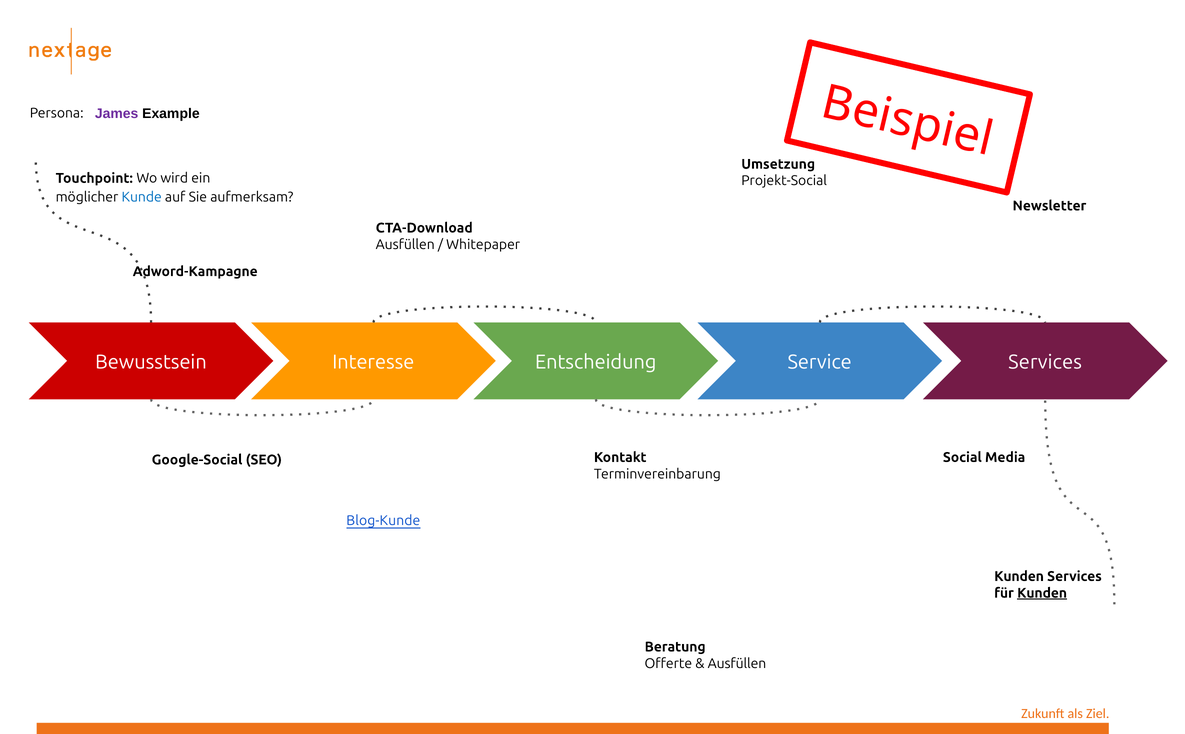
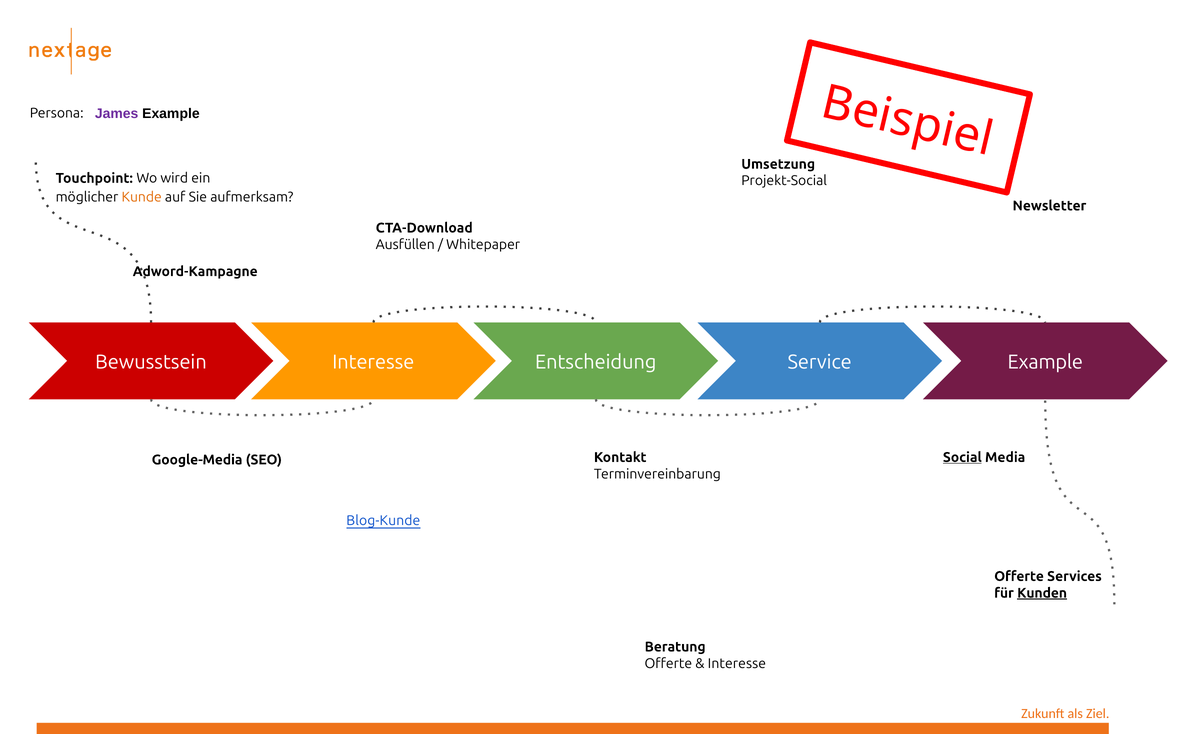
Kunde colour: blue -> orange
Service Services: Services -> Example
Social underline: none -> present
Google-Social: Google-Social -> Google-Media
Kunden at (1019, 576): Kunden -> Offerte
Ausfüllen at (737, 663): Ausfüllen -> Interesse
